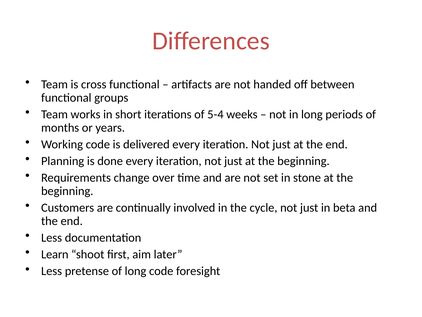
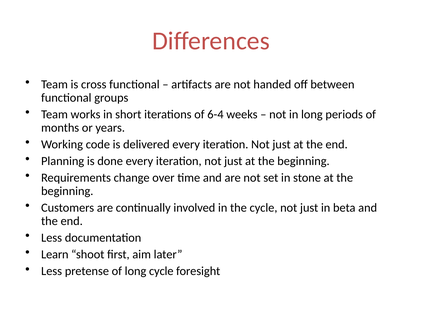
5-4: 5-4 -> 6-4
long code: code -> cycle
